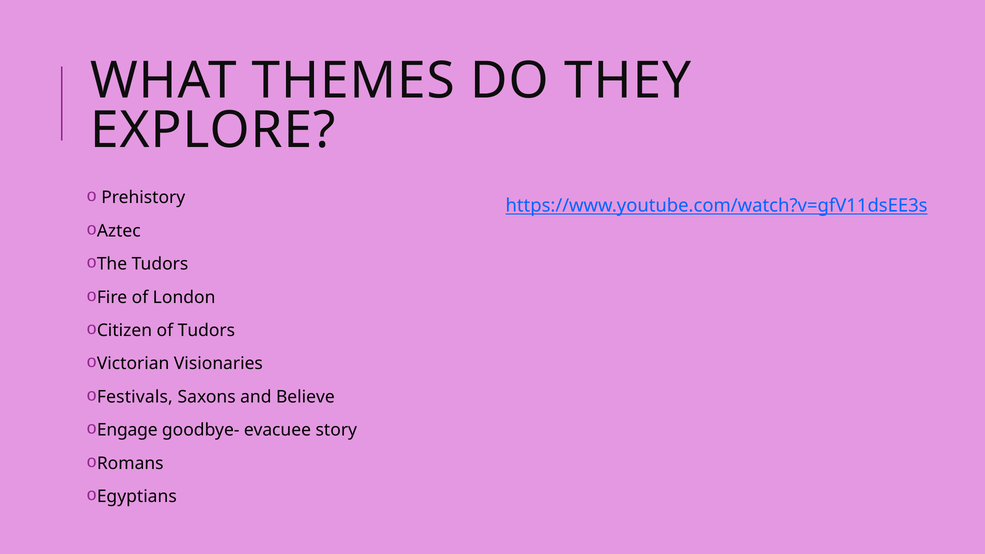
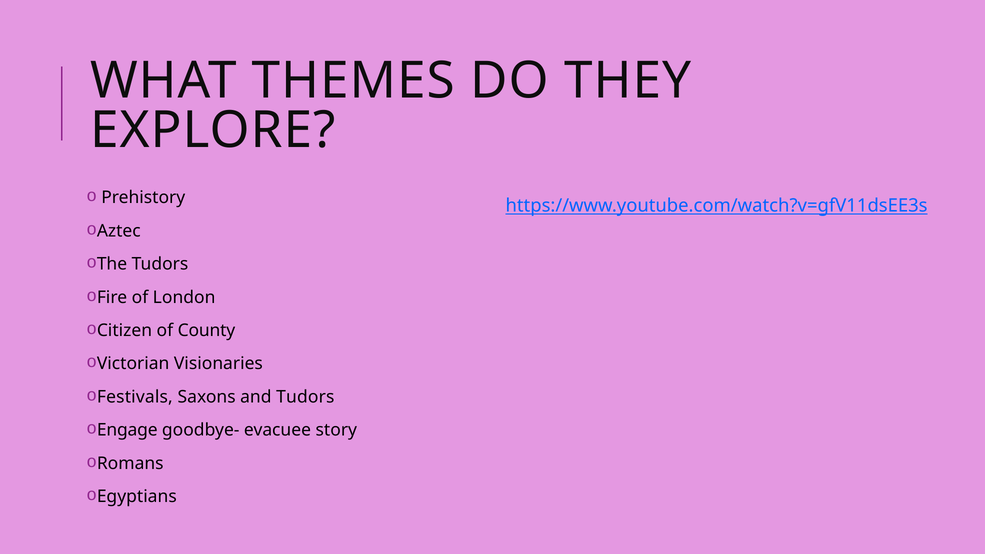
of Tudors: Tudors -> County
and Believe: Believe -> Tudors
